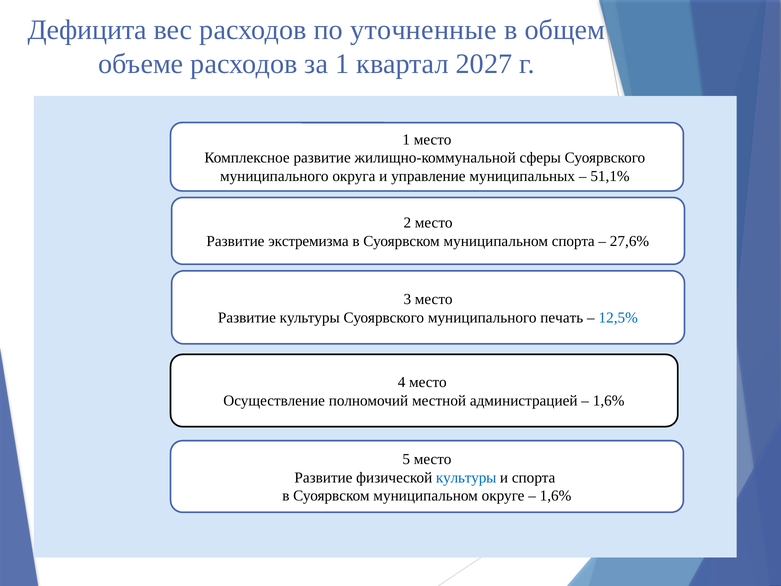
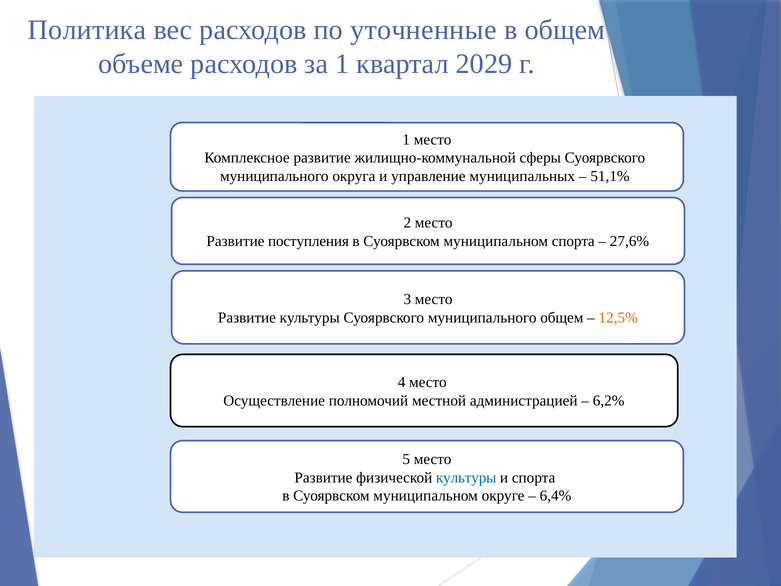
Дефицита: Дефицита -> Политика
2027: 2027 -> 2029
экстремизма: экстремизма -> поступления
муниципального печать: печать -> общем
12,5% colour: blue -> orange
1,6% at (609, 400): 1,6% -> 6,2%
1,6% at (556, 496): 1,6% -> 6,4%
